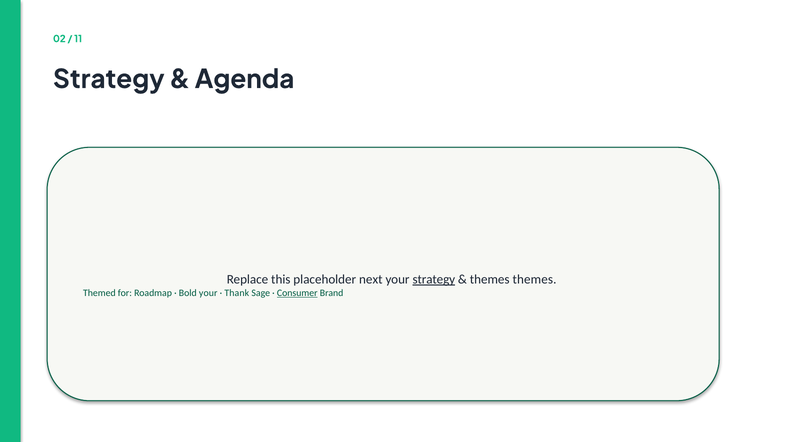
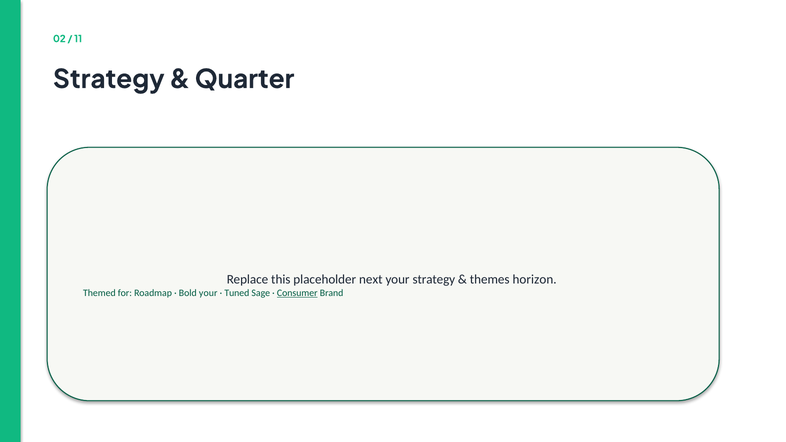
Agenda: Agenda -> Quarter
strategy at (434, 279) underline: present -> none
themes themes: themes -> horizon
Thank: Thank -> Tuned
